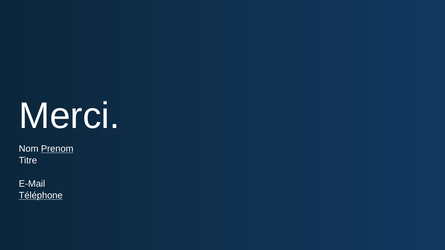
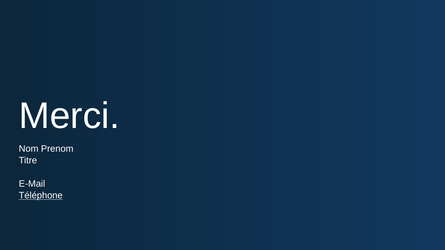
Prenom underline: present -> none
